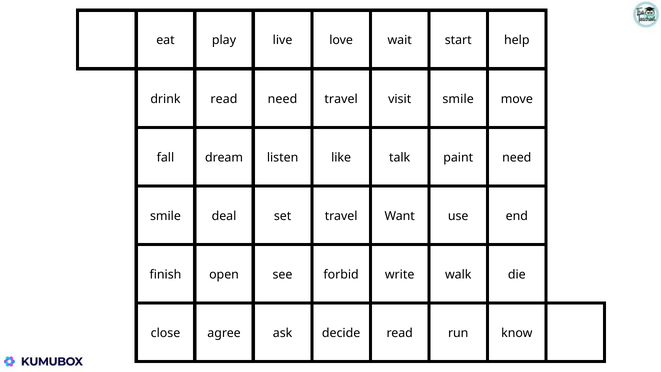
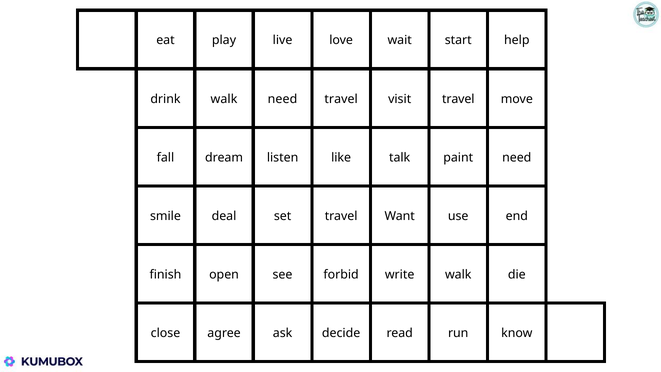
drink read: read -> walk
smile at (458, 99): smile -> travel
